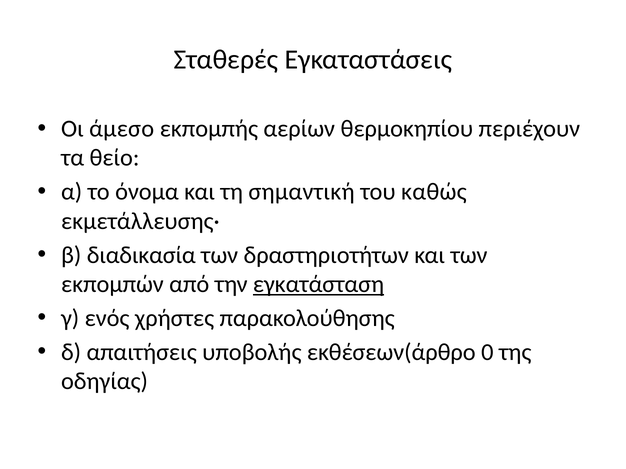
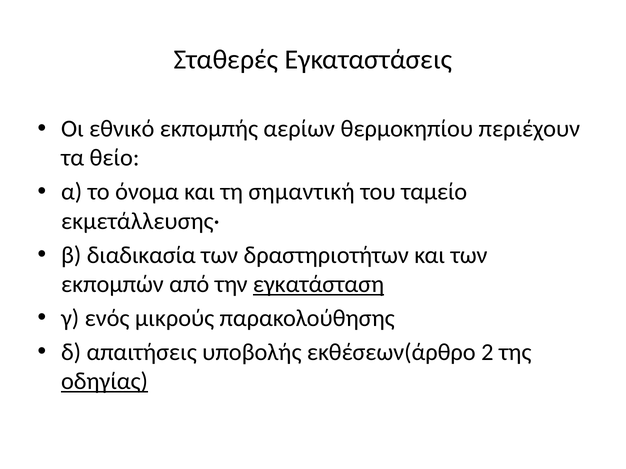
άμεσο: άμεσο -> εθνικό
καθώς: καθώς -> ταμείο
χρήστες: χρήστες -> μικρούς
0: 0 -> 2
οδηγίας underline: none -> present
